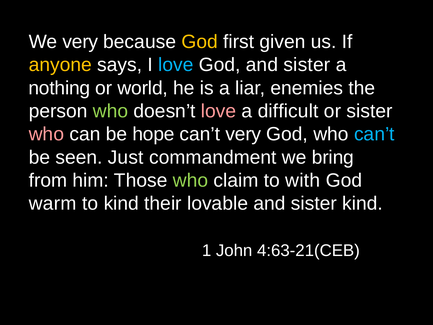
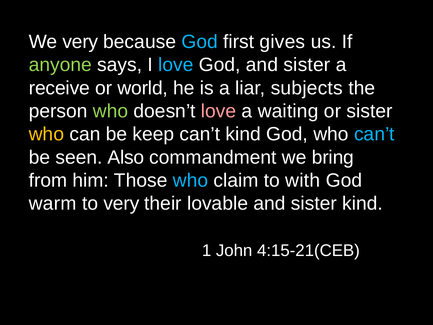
God at (200, 42) colour: yellow -> light blue
given: given -> gives
anyone colour: yellow -> light green
nothing: nothing -> receive
enemies: enemies -> subjects
difficult: difficult -> waiting
who at (46, 134) colour: pink -> yellow
hope: hope -> keep
can’t very: very -> kind
Just: Just -> Also
who at (190, 180) colour: light green -> light blue
to kind: kind -> very
4:63-21(CEB: 4:63-21(CEB -> 4:15-21(CEB
